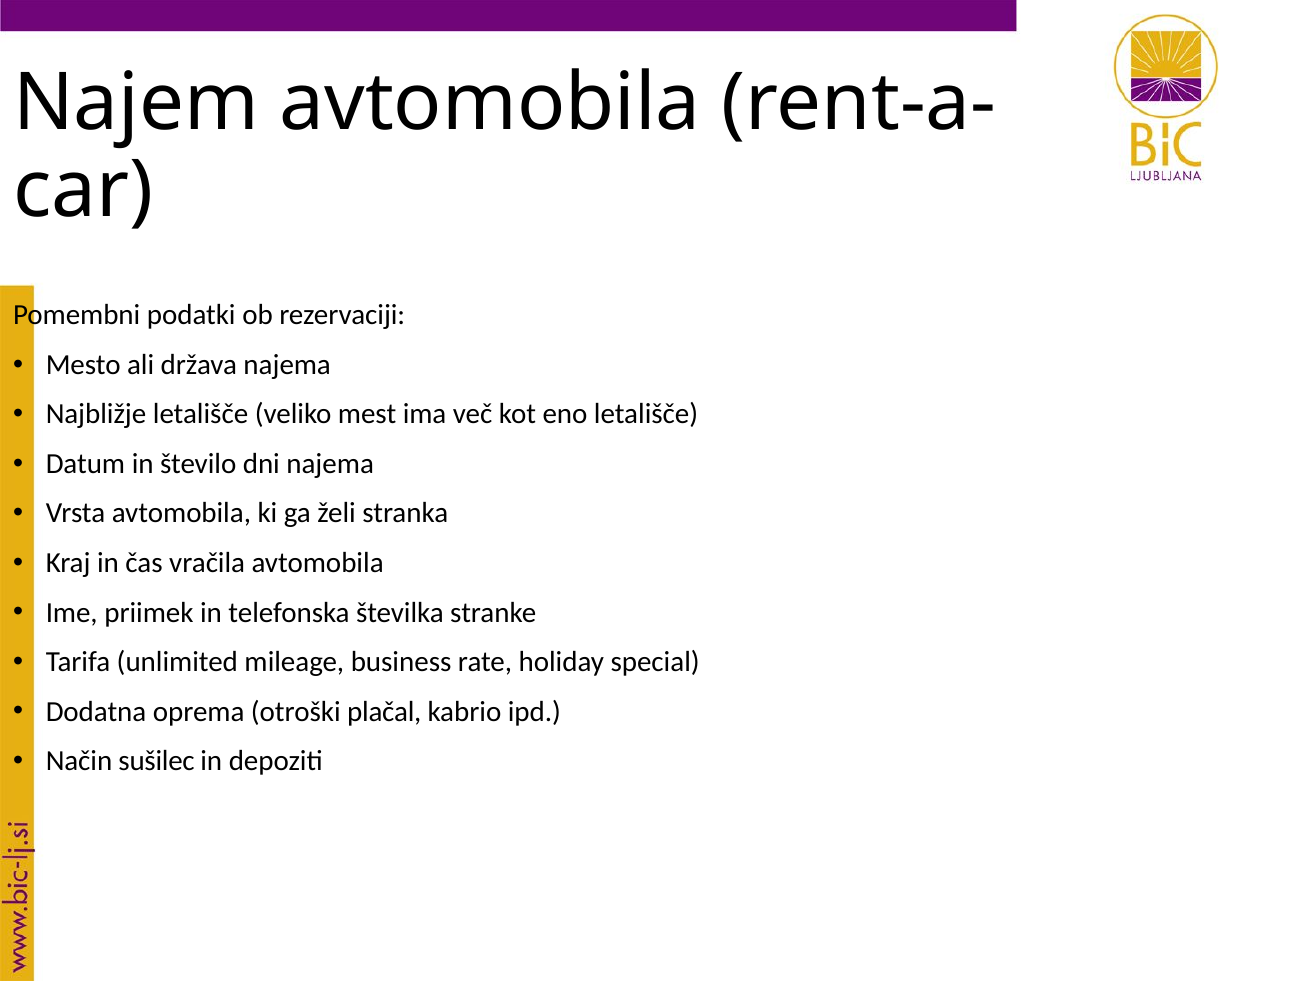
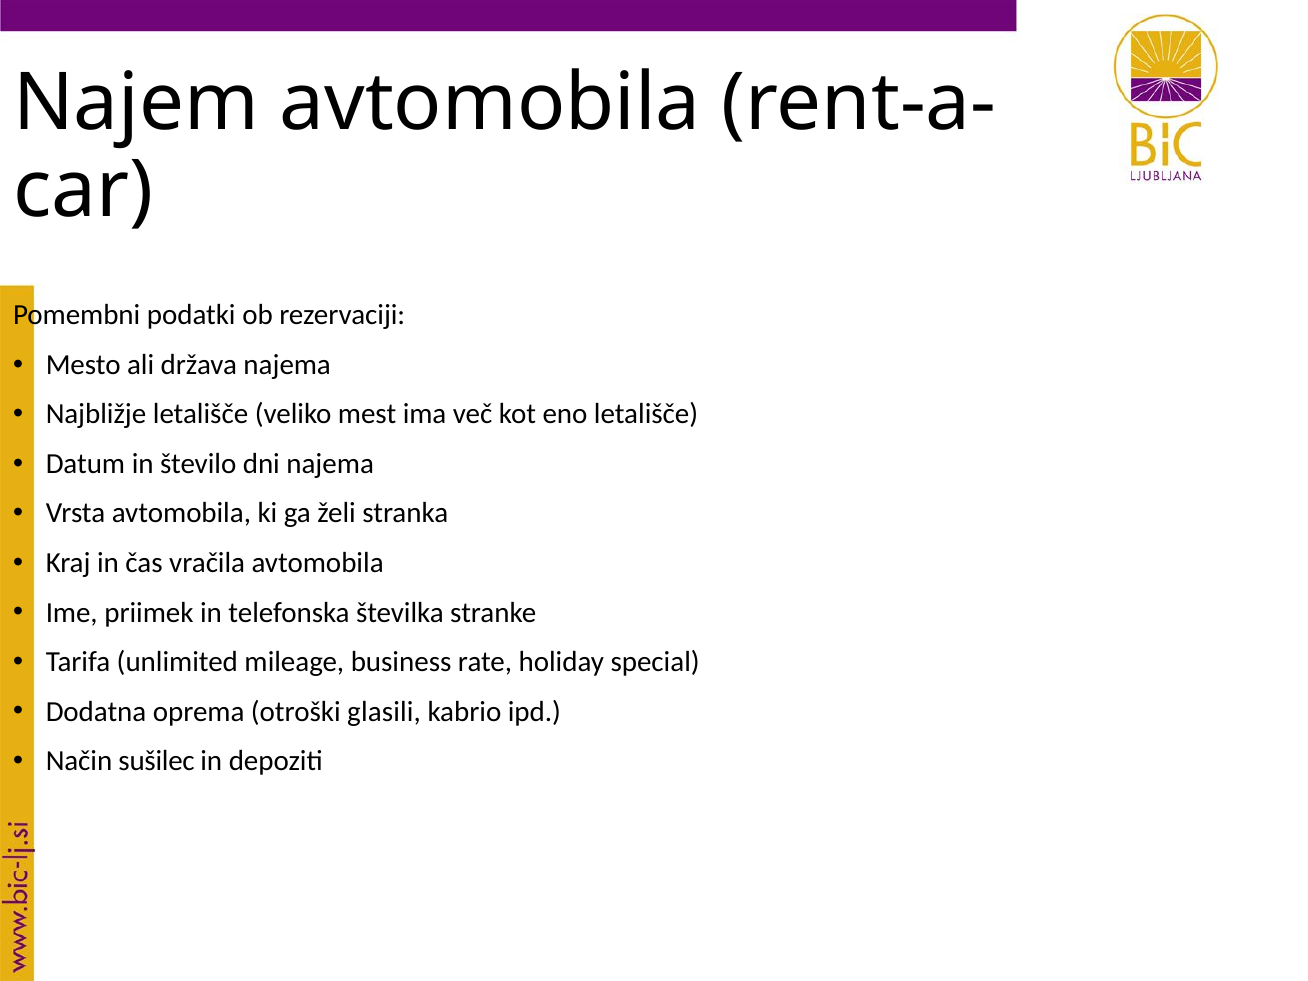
plačal: plačal -> glasili
